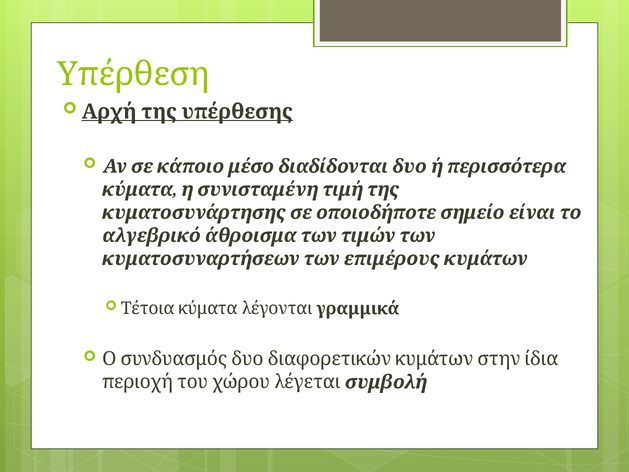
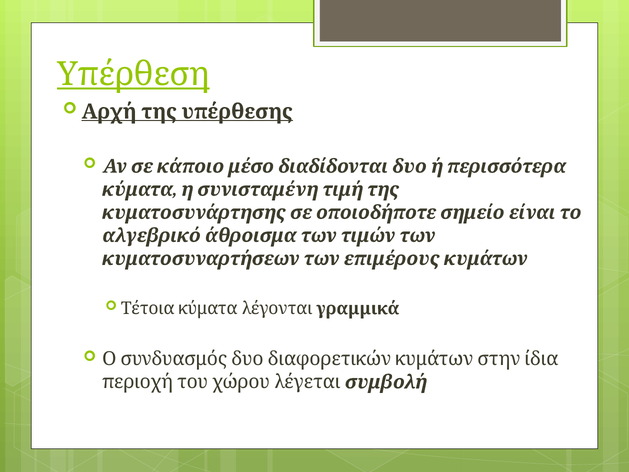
Υπέρθεση underline: none -> present
